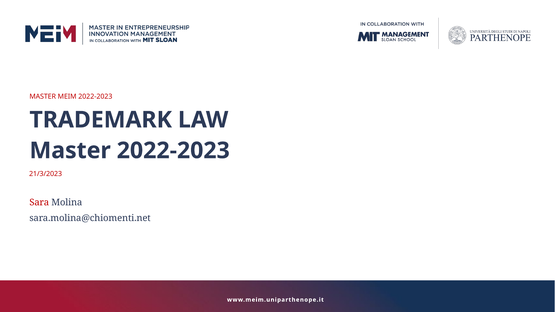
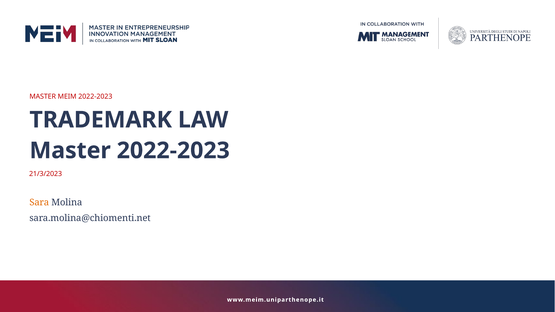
Sara colour: red -> orange
